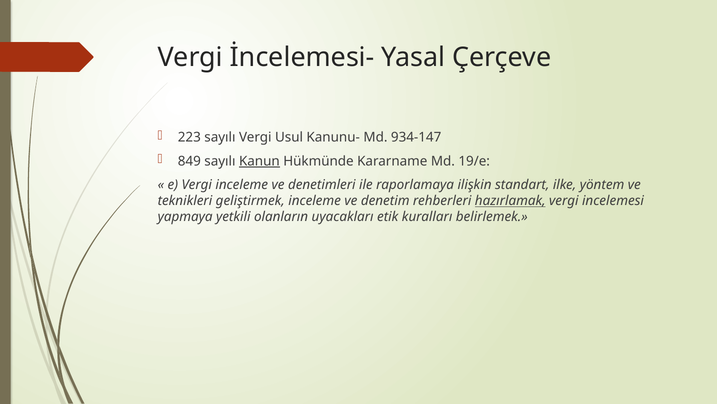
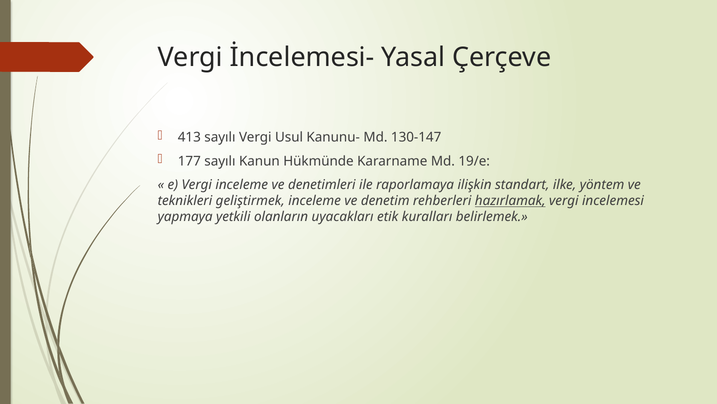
223: 223 -> 413
934-147: 934-147 -> 130-147
849: 849 -> 177
Kanun underline: present -> none
